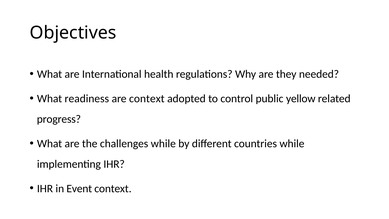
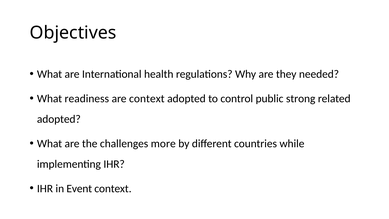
yellow: yellow -> strong
progress at (59, 119): progress -> adopted
challenges while: while -> more
